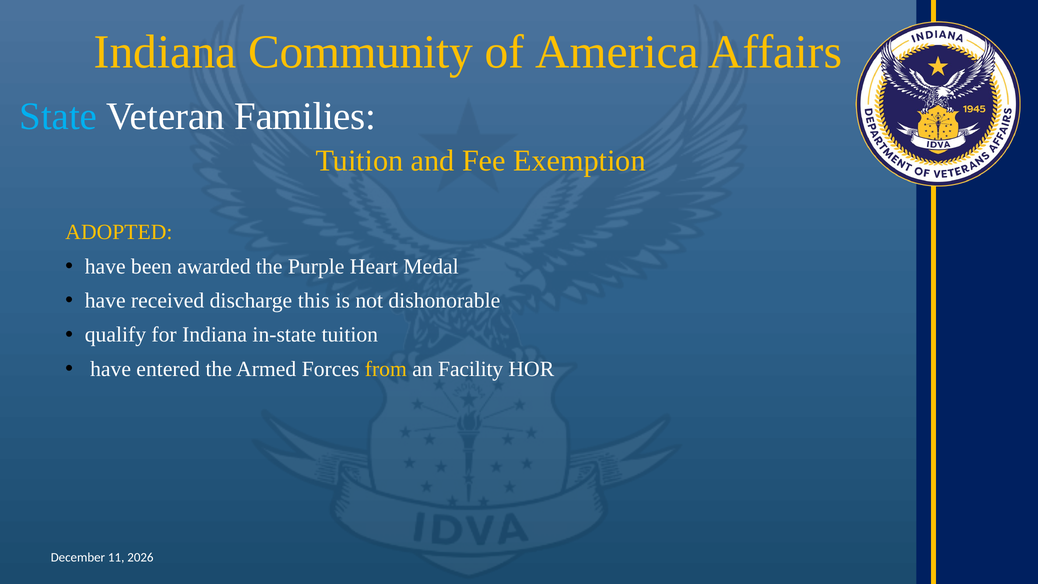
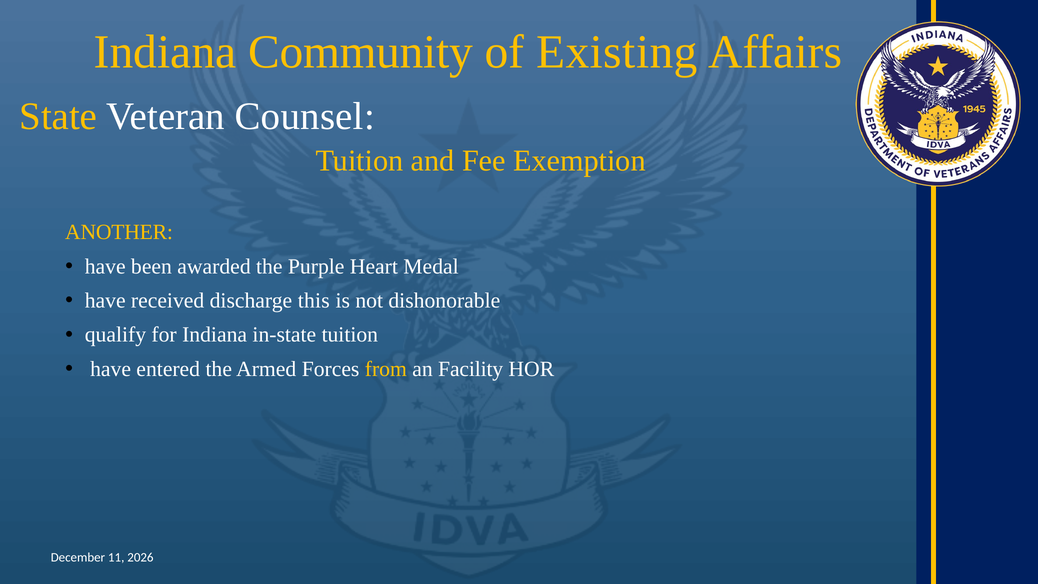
America: America -> Existing
State colour: light blue -> yellow
Families: Families -> Counsel
ADOPTED: ADOPTED -> ANOTHER
